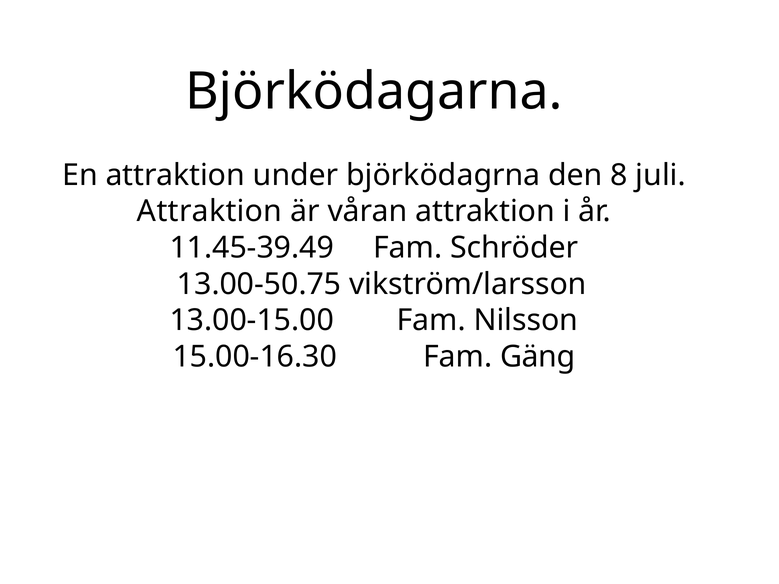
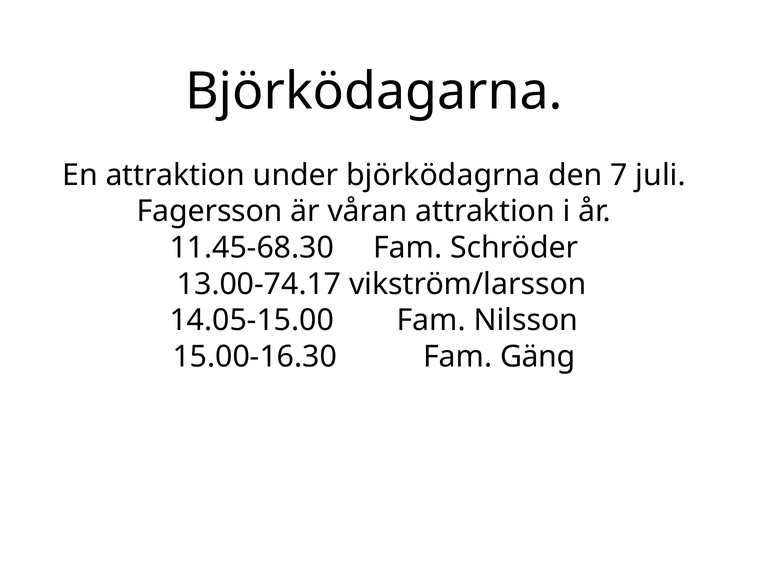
8: 8 -> 7
Attraktion at (210, 211): Attraktion -> Fagersson
11.45-39.49: 11.45-39.49 -> 11.45-68.30
13.00-50.75: 13.00-50.75 -> 13.00-74.17
13.00-15.00: 13.00-15.00 -> 14.05-15.00
